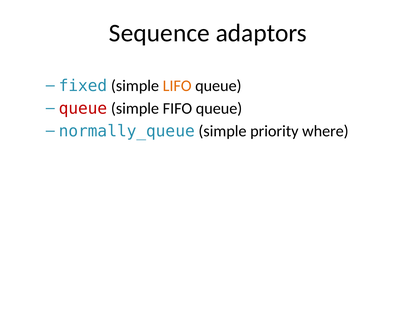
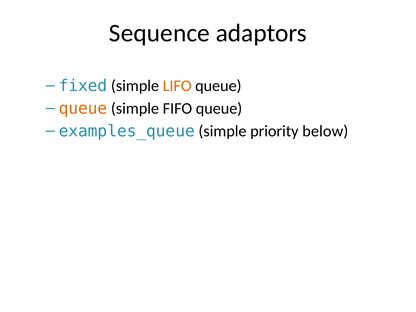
queue at (83, 108) colour: red -> orange
normally_queue: normally_queue -> examples_queue
where: where -> below
